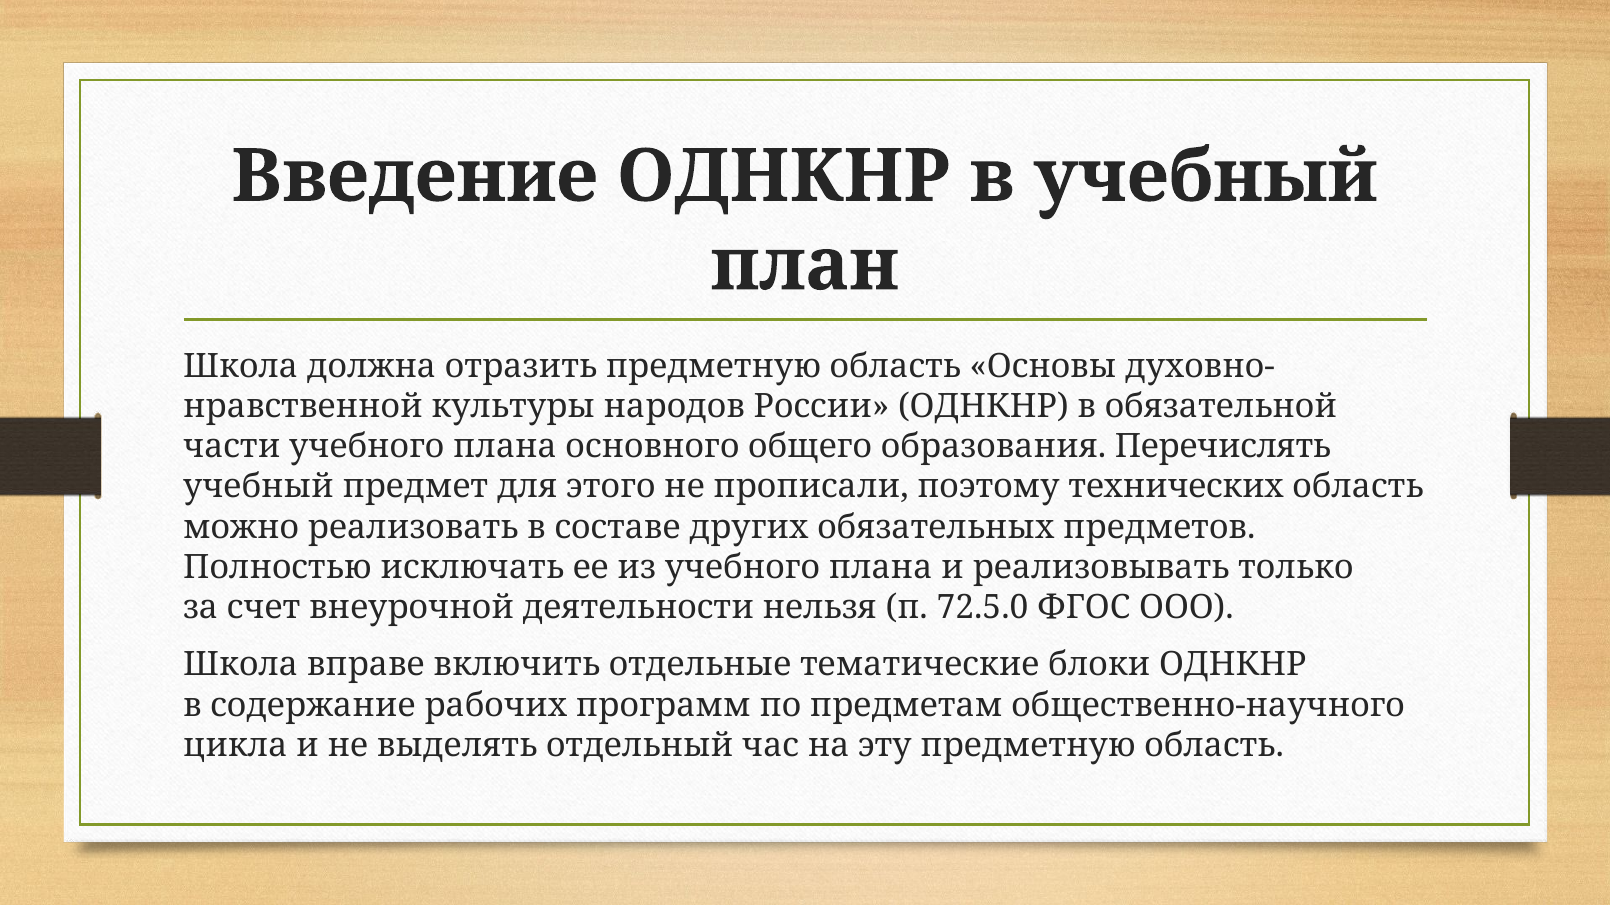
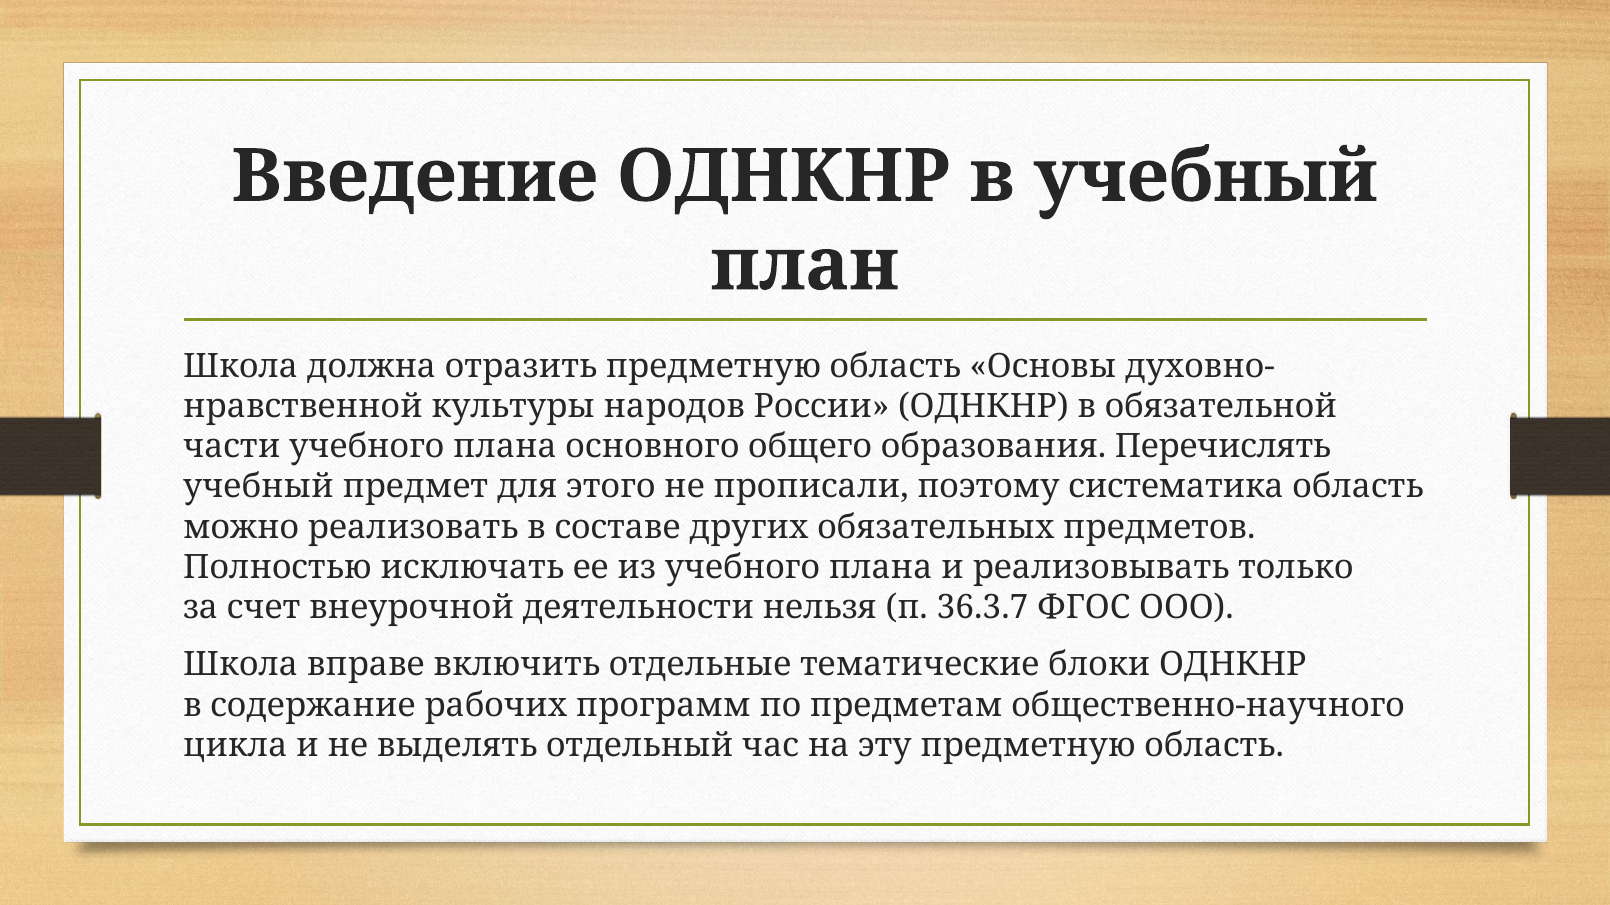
технических: технических -> систематика
72.5.0: 72.5.0 -> 36.3.7
